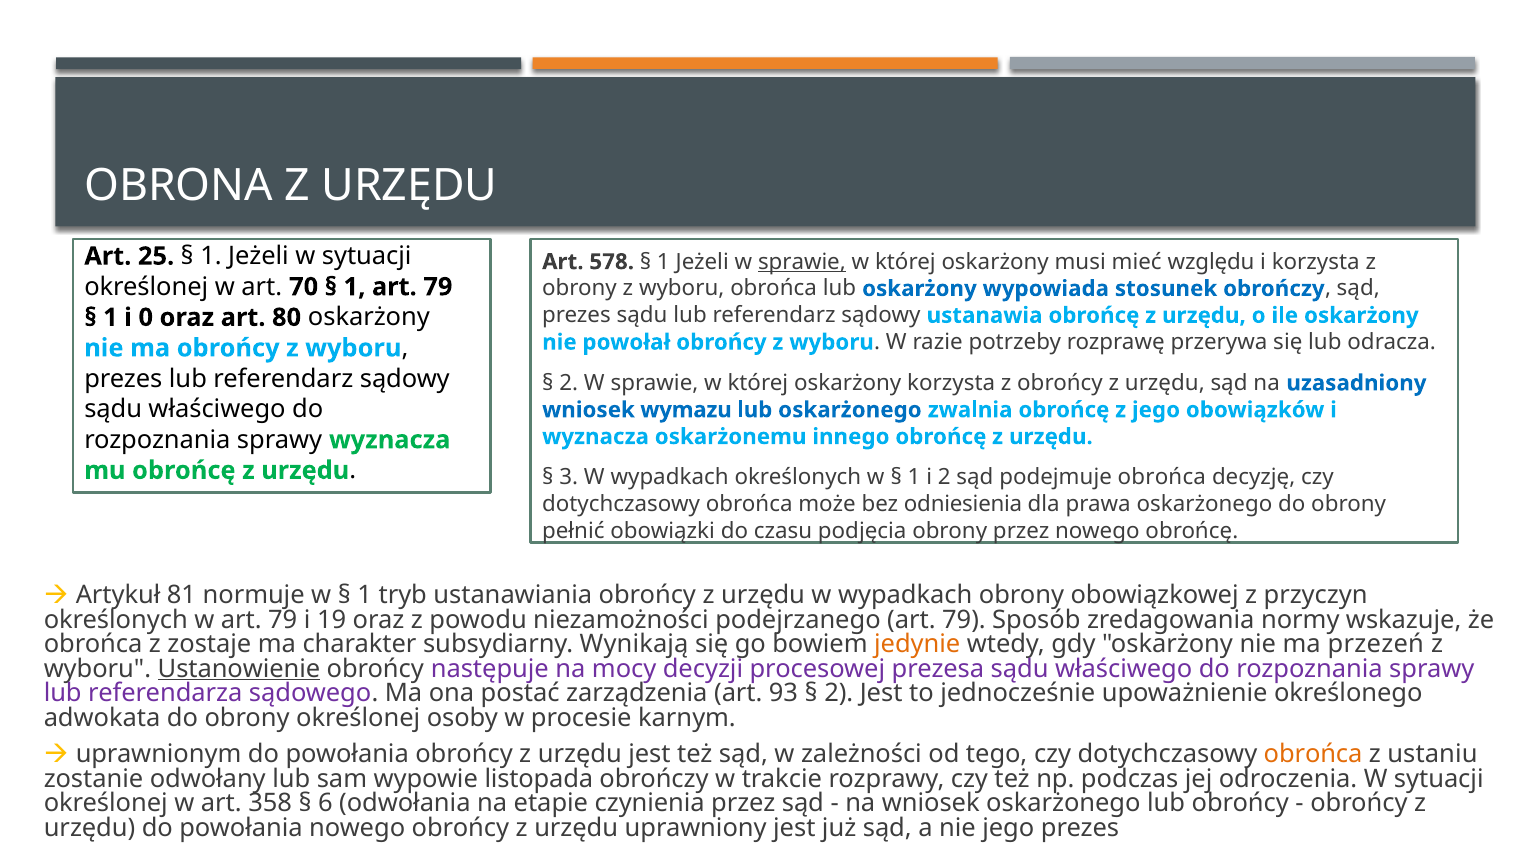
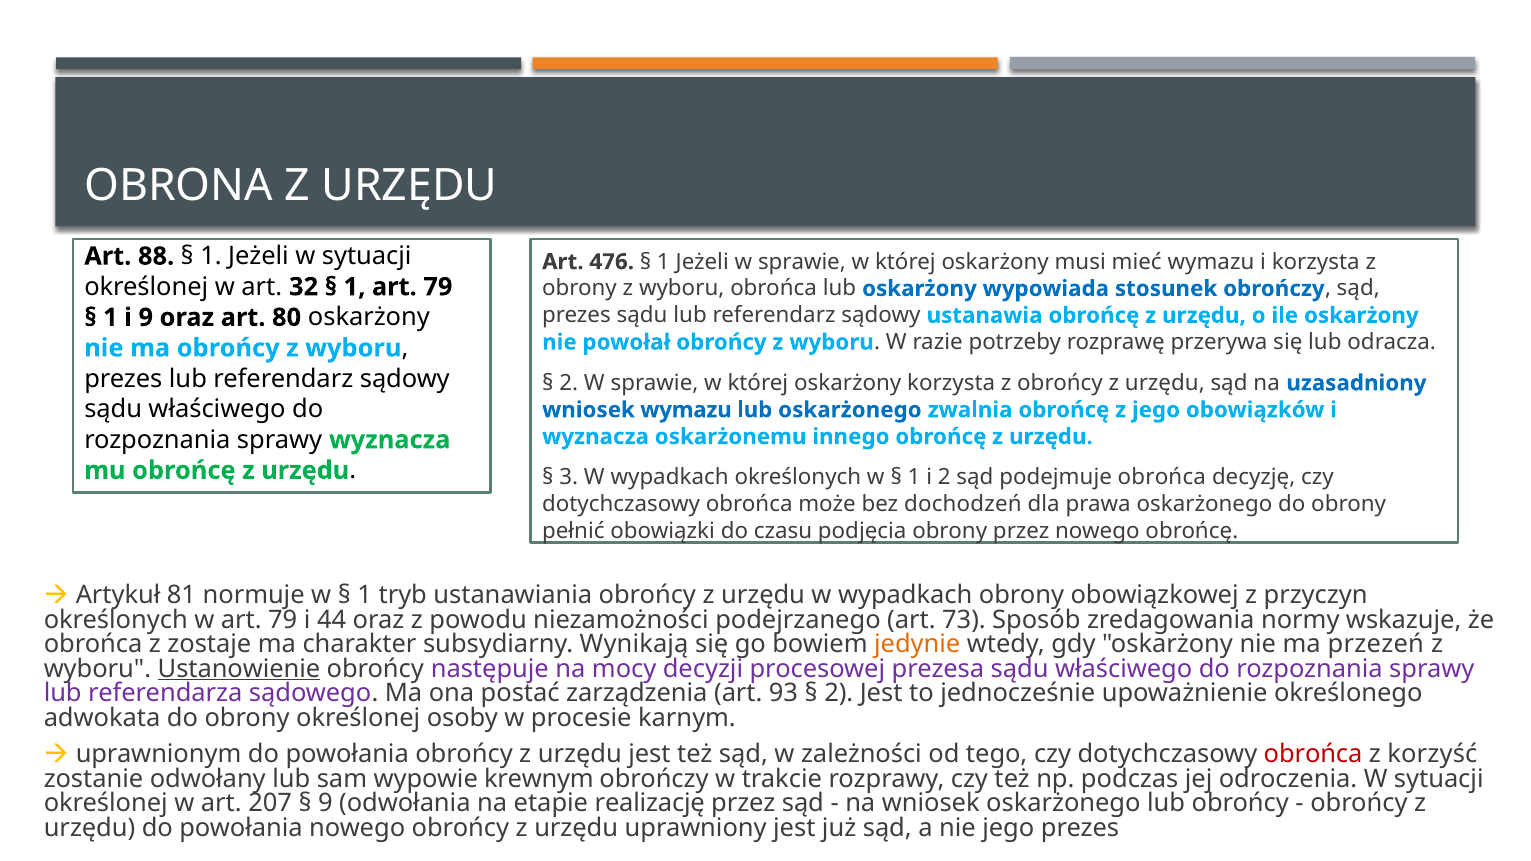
25: 25 -> 88
578: 578 -> 476
sprawie at (802, 262) underline: present -> none
mieć względu: względu -> wymazu
70: 70 -> 32
i 0: 0 -> 9
odniesienia: odniesienia -> dochodzeń
19: 19 -> 44
podejrzanego art 79: 79 -> 73
obrońca at (1313, 754) colour: orange -> red
ustaniu: ustaniu -> korzyść
listopada: listopada -> krewnym
358: 358 -> 207
6 at (325, 803): 6 -> 9
czynienia: czynienia -> realizację
